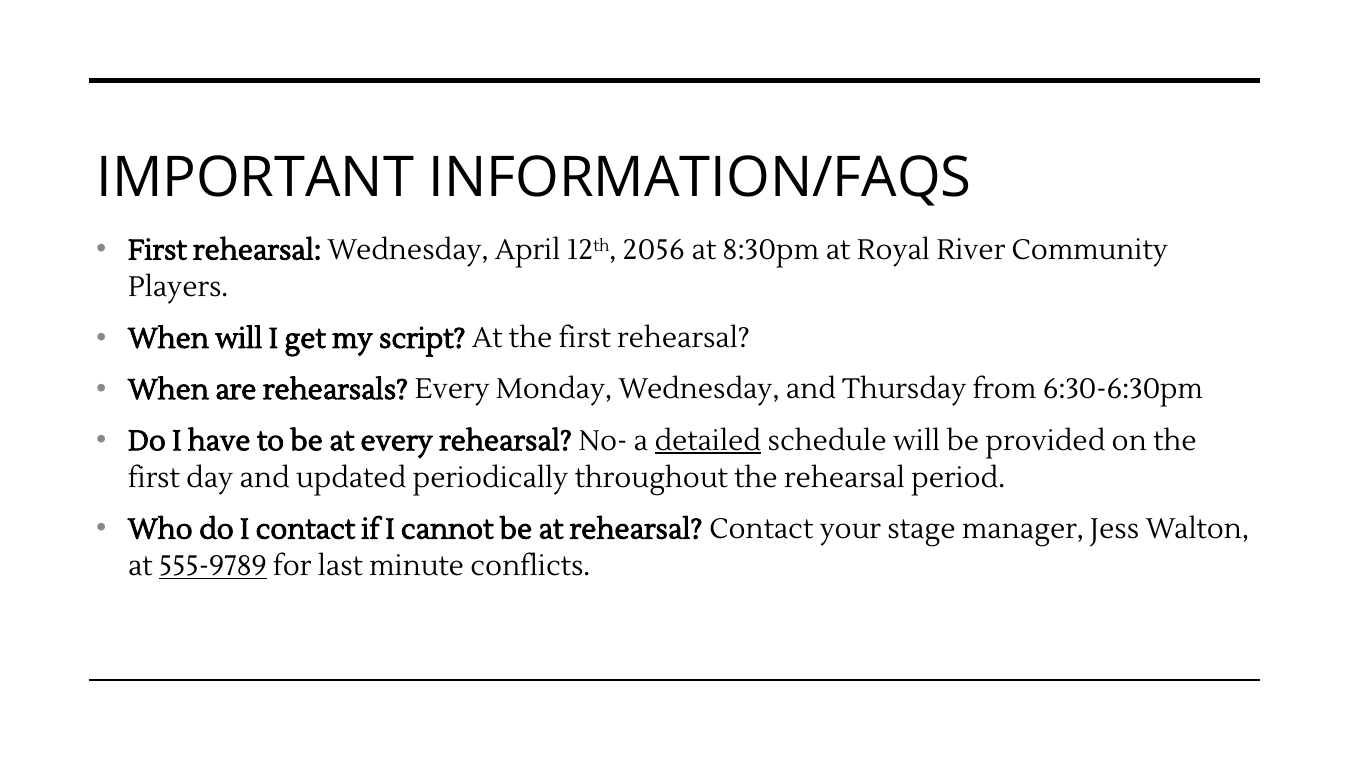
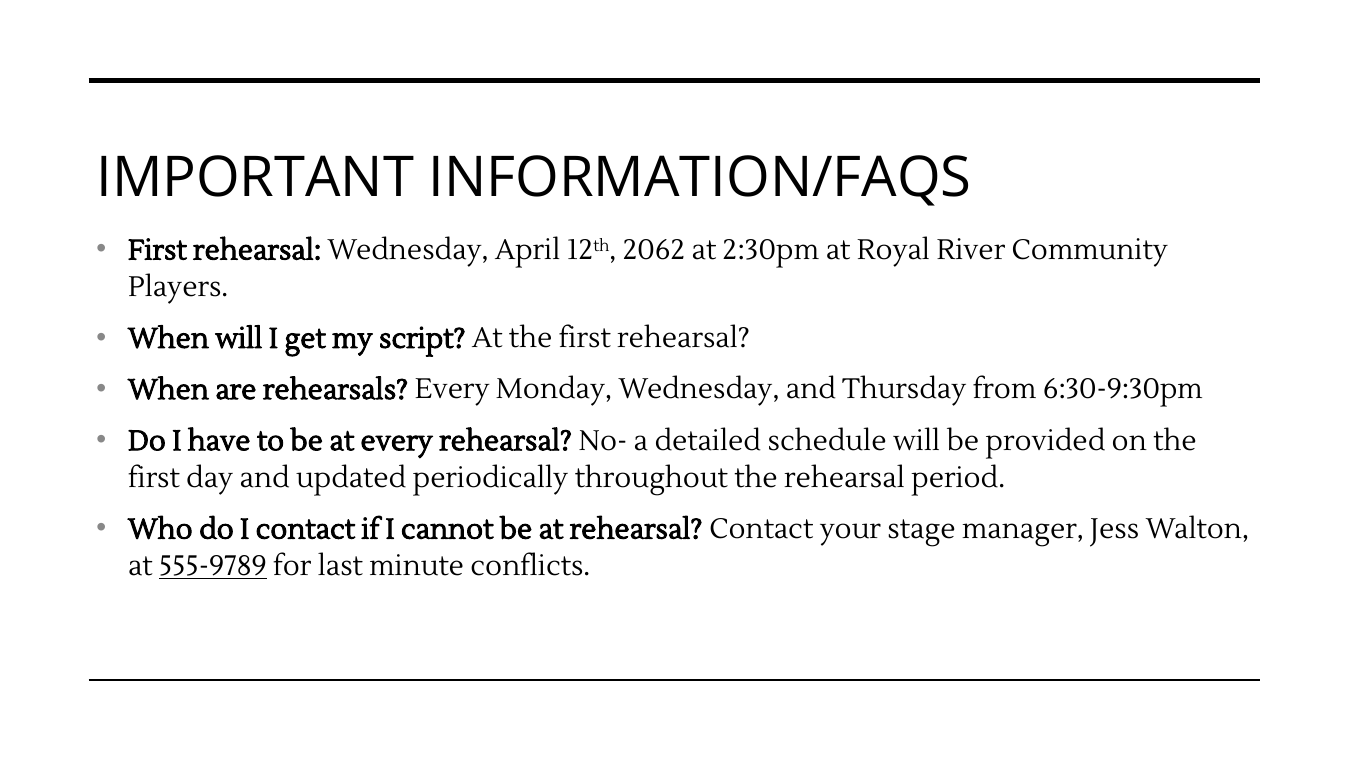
2056: 2056 -> 2062
8:30pm: 8:30pm -> 2:30pm
6:30-6:30pm: 6:30-6:30pm -> 6:30-9:30pm
detailed underline: present -> none
